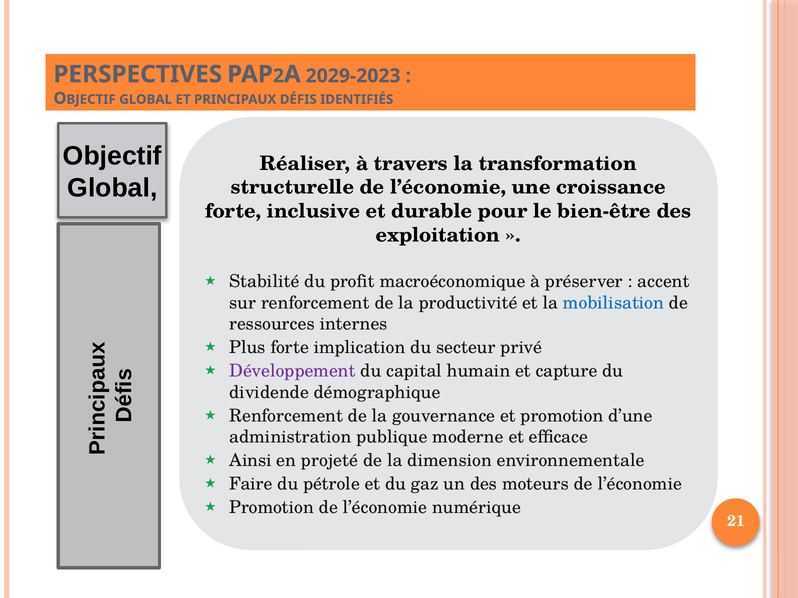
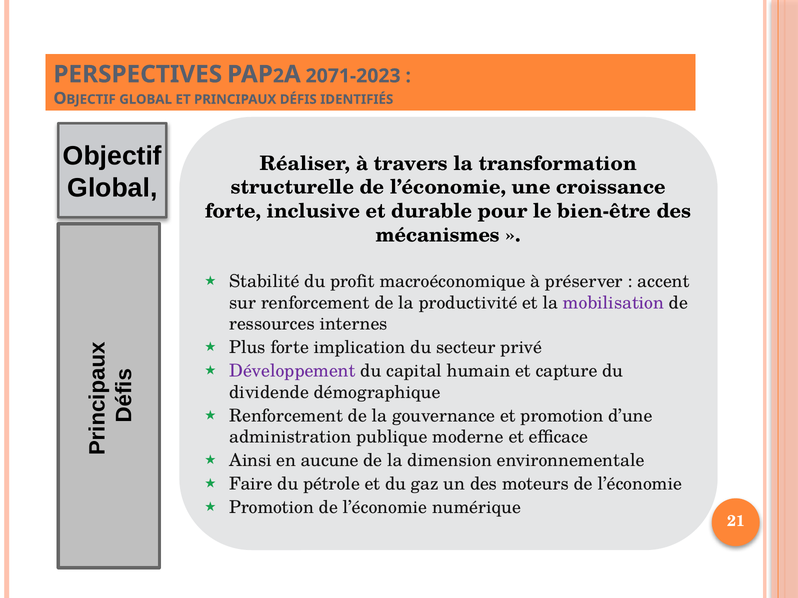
2029-2023: 2029-2023 -> 2071-2023
exploitation: exploitation -> mécanismes
mobilisation colour: blue -> purple
projeté: projeté -> aucune
